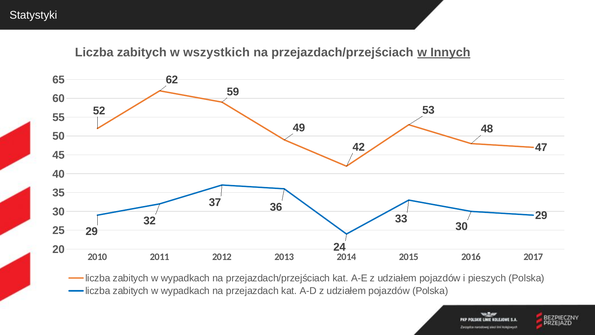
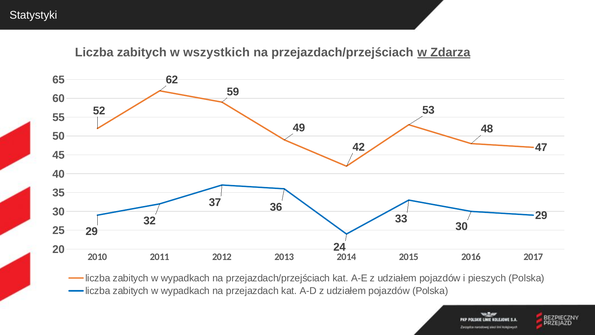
Innych: Innych -> Zdarza
